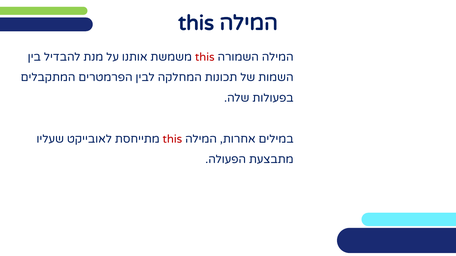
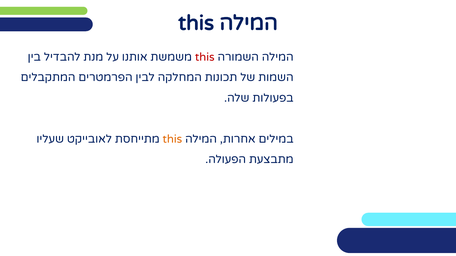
this at (172, 139) colour: red -> orange
